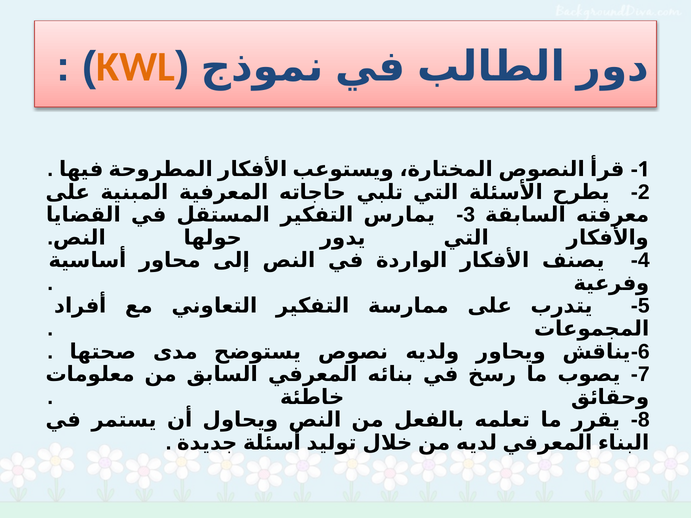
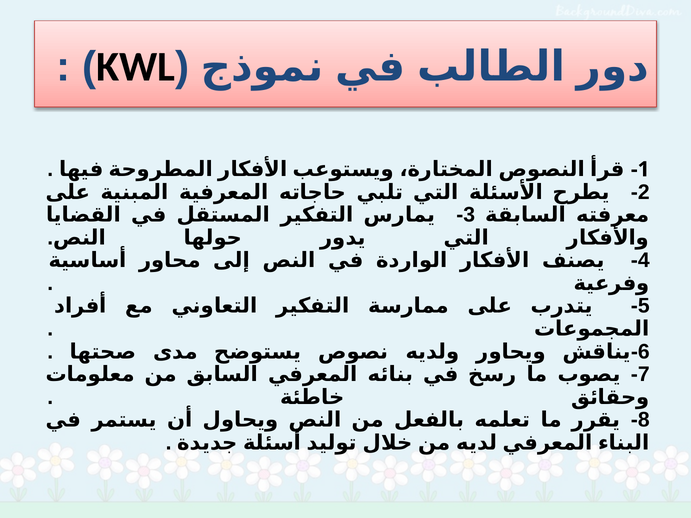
KWL colour: orange -> black
